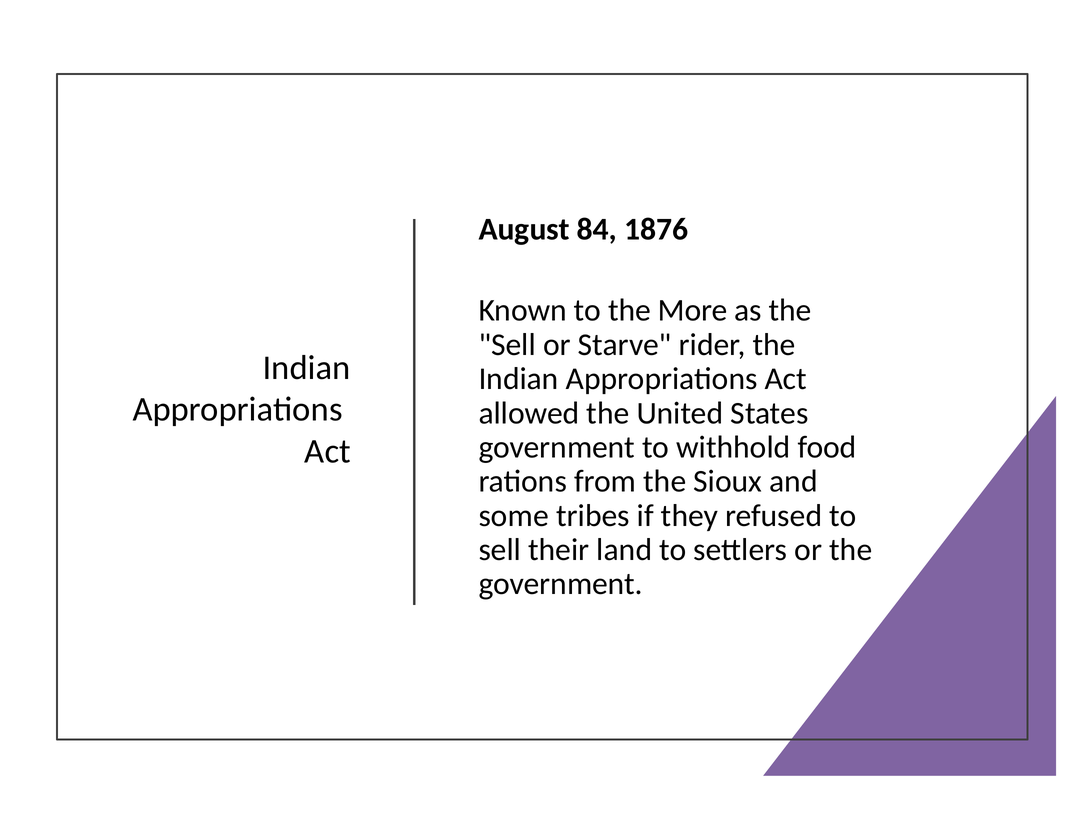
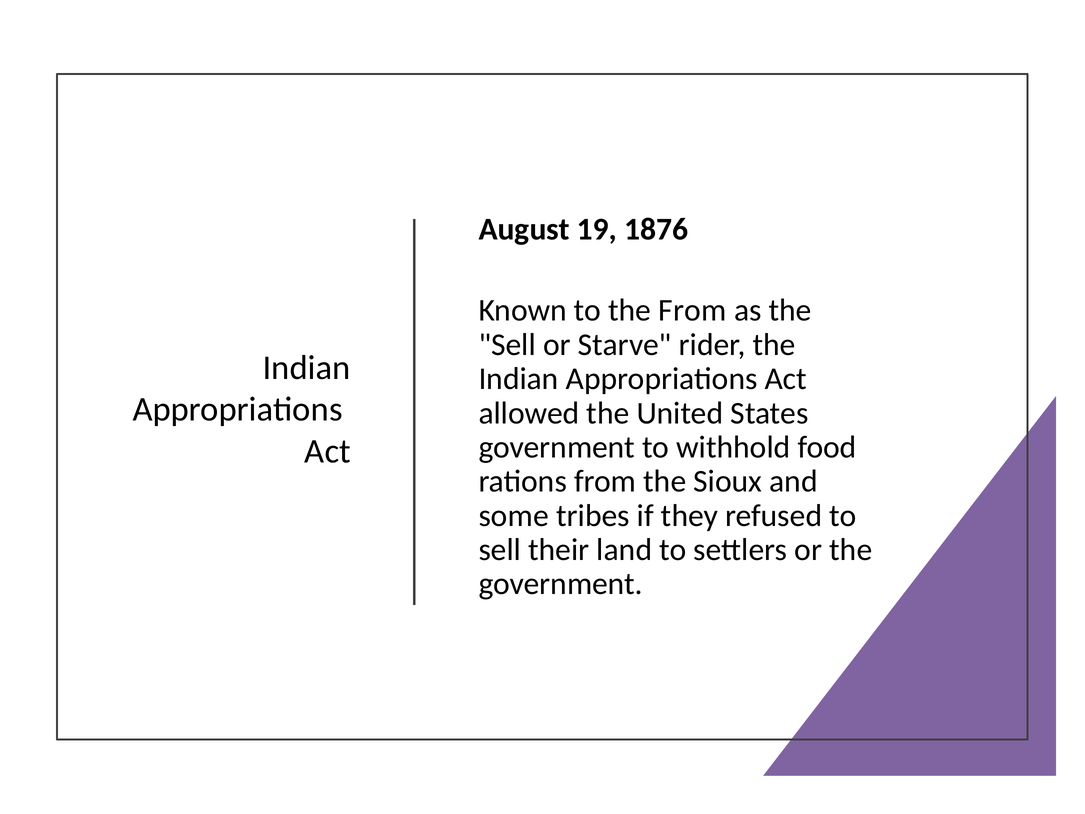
84: 84 -> 19
the More: More -> From
